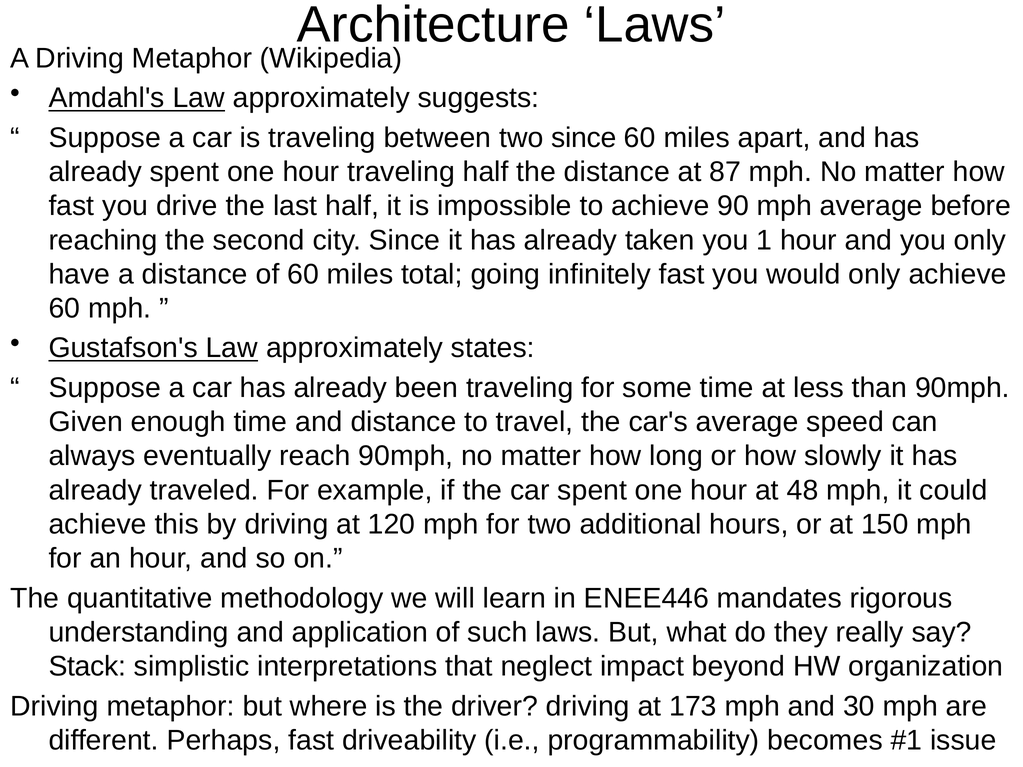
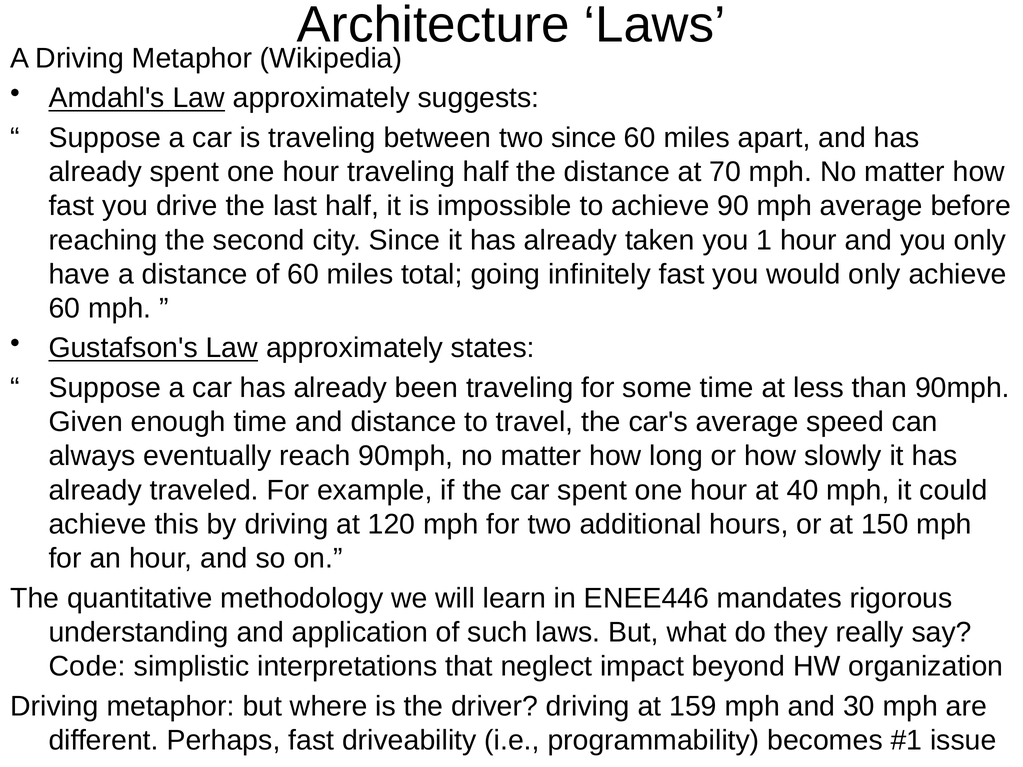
87: 87 -> 70
48: 48 -> 40
Stack: Stack -> Code
173: 173 -> 159
